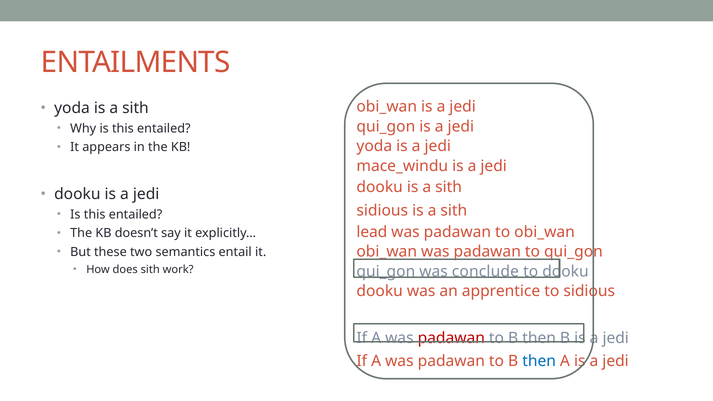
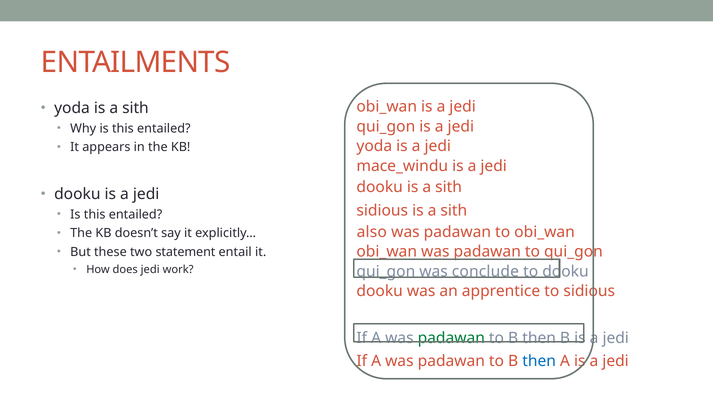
lead: lead -> also
semantics: semantics -> statement
does sith: sith -> jedi
padawan at (451, 338) colour: red -> green
